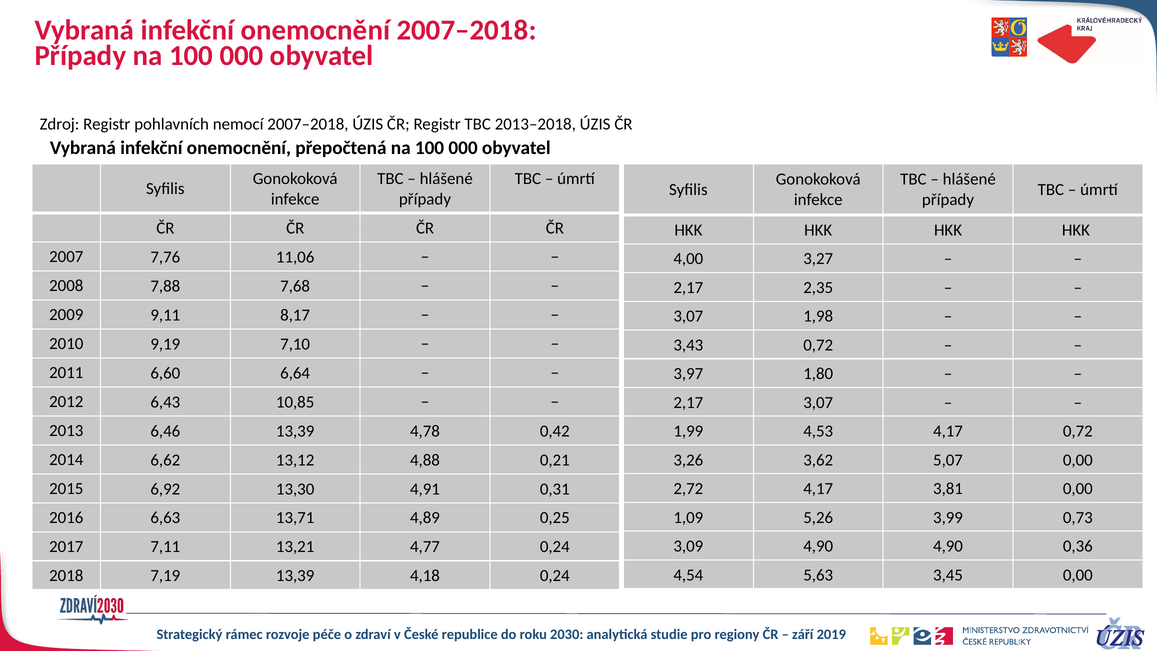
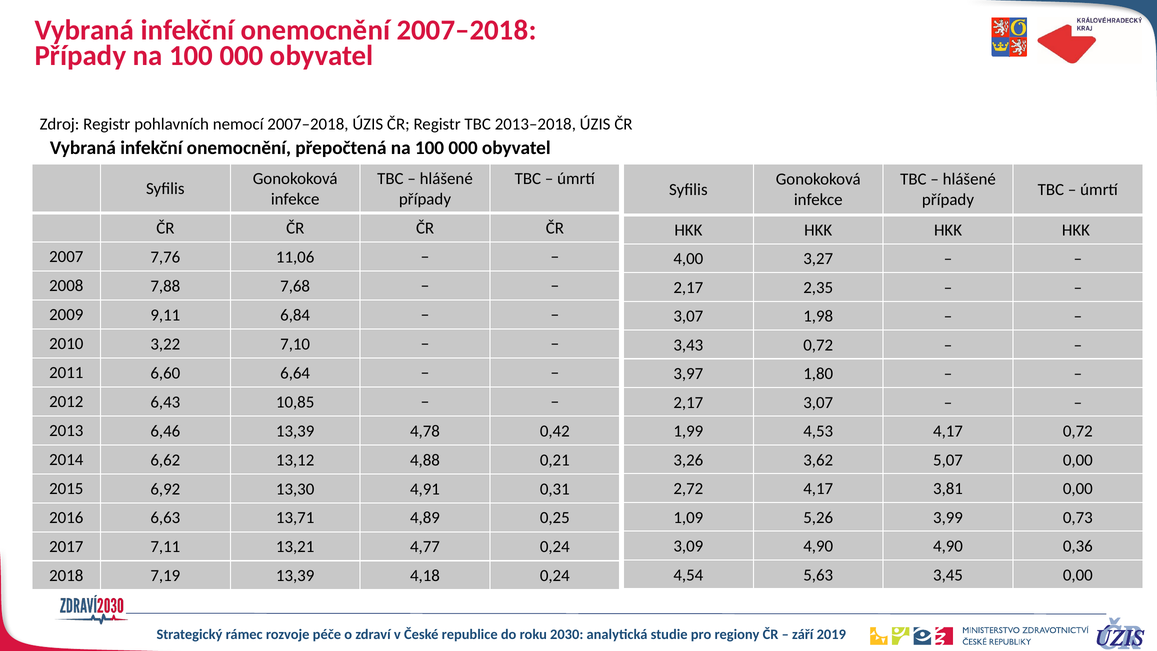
8,17: 8,17 -> 6,84
9,19: 9,19 -> 3,22
